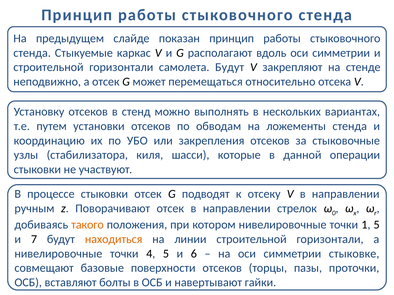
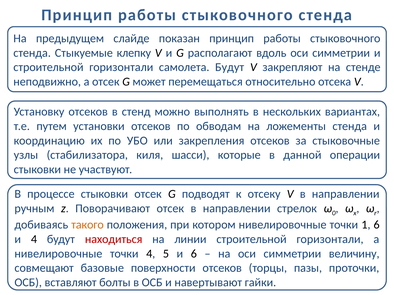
каркас: каркас -> клепку
1 5: 5 -> 6
и 7: 7 -> 4
находиться colour: orange -> red
стыковке: стыковке -> величину
